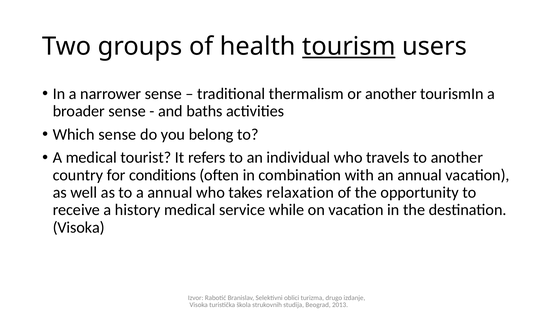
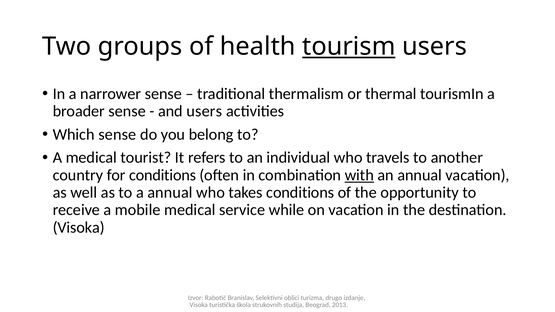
or another: another -> thermal
and baths: baths -> users
with underline: none -> present
takes relaxation: relaxation -> conditions
history: history -> mobile
